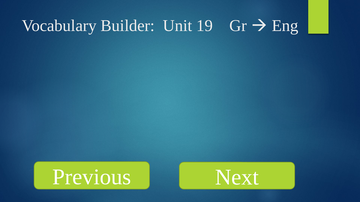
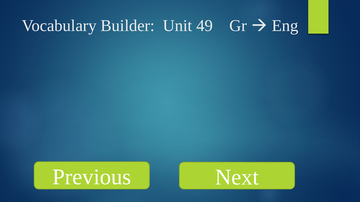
19: 19 -> 49
